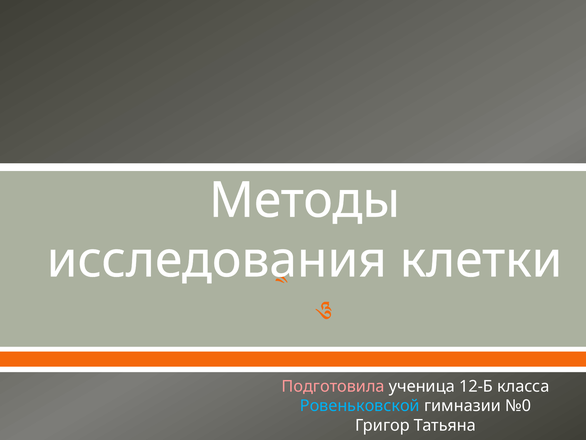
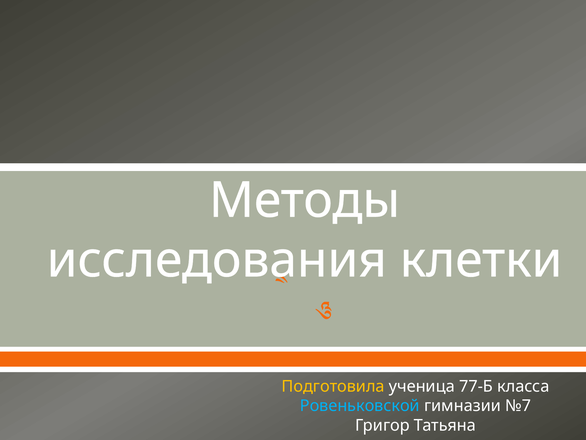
Подготовила colour: pink -> yellow
12-Б: 12-Б -> 77-Б
№0: №0 -> №7
